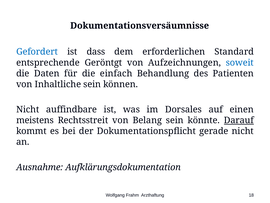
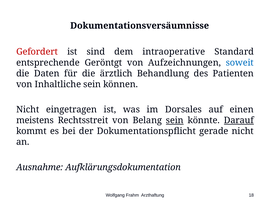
Gefordert colour: blue -> red
dass: dass -> sind
erforderlichen: erforderlichen -> intraoperative
einfach: einfach -> ärztlich
auffindbare: auffindbare -> eingetragen
sein at (175, 120) underline: none -> present
